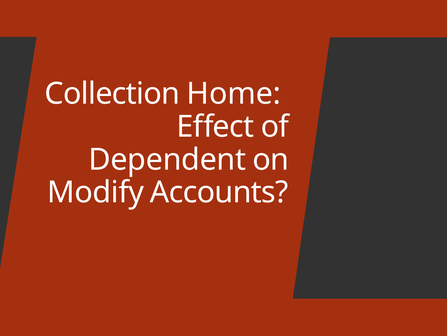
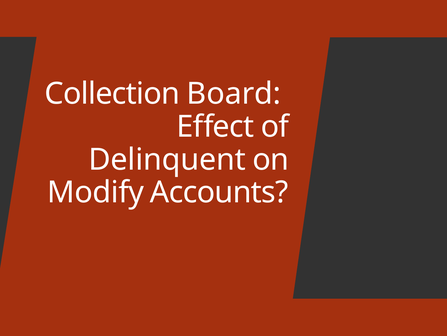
Home: Home -> Board
Dependent: Dependent -> Delinquent
